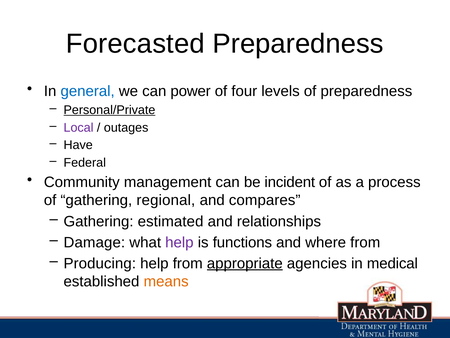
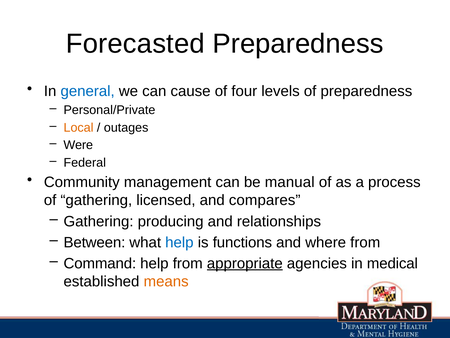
power: power -> cause
Personal/Private underline: present -> none
Local colour: purple -> orange
Have: Have -> Were
incident: incident -> manual
regional: regional -> licensed
estimated: estimated -> producing
Damage: Damage -> Between
help at (179, 242) colour: purple -> blue
Producing: Producing -> Command
